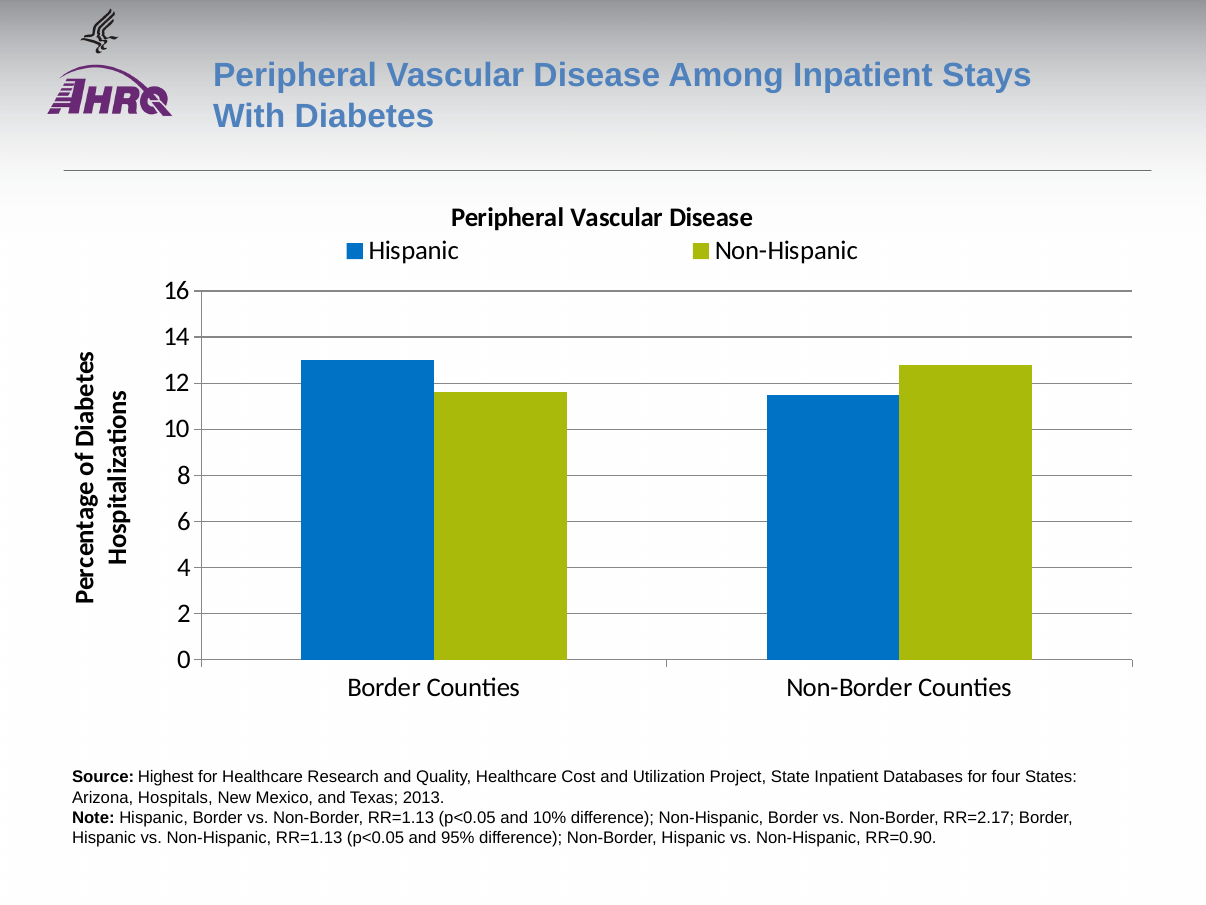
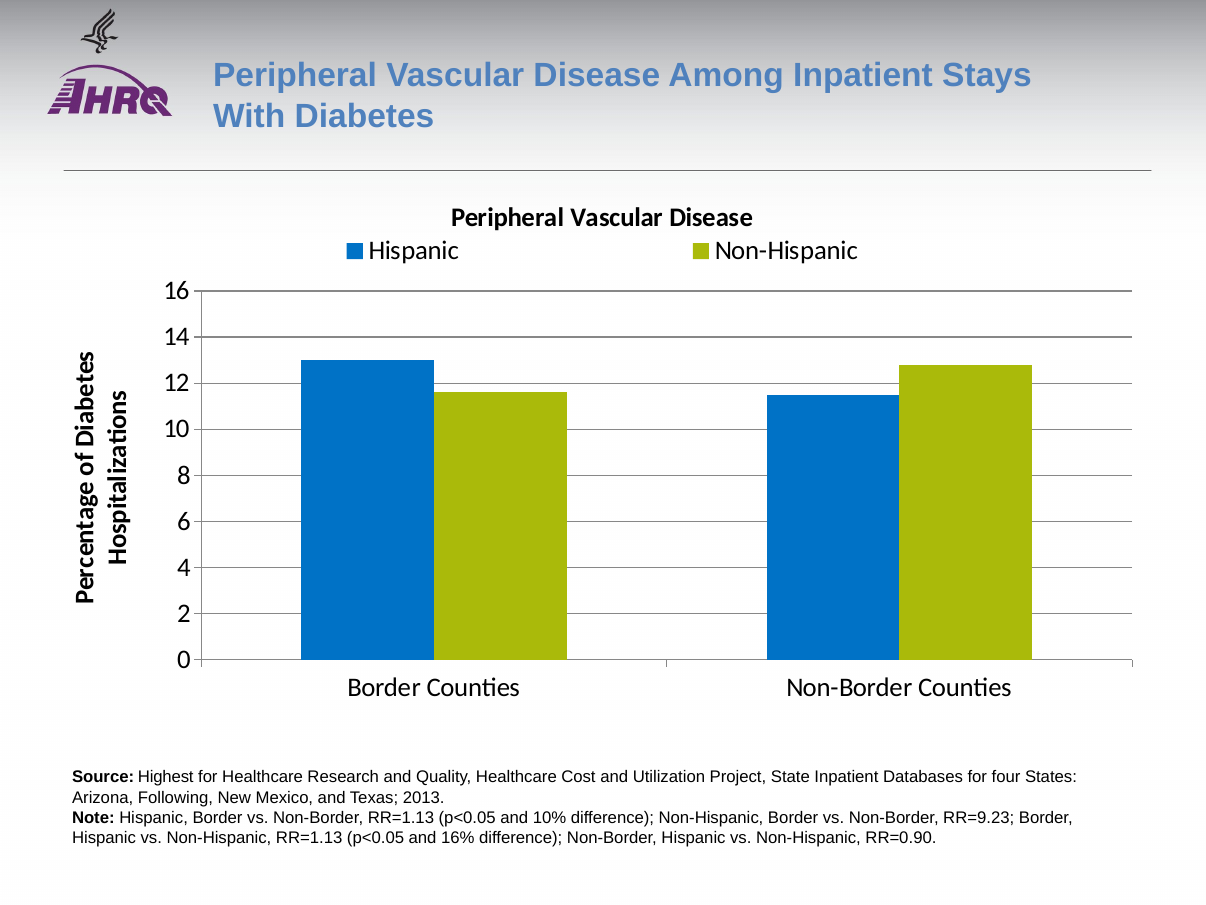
Hospitals: Hospitals -> Following
RR=2.17: RR=2.17 -> RR=9.23
95%: 95% -> 16%
